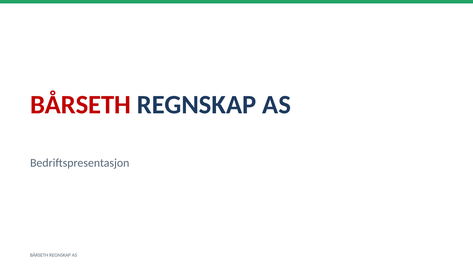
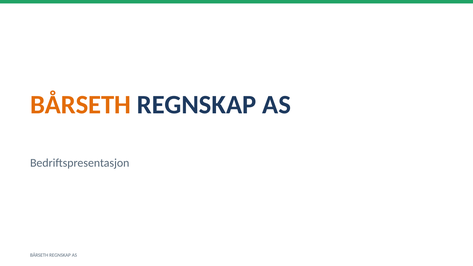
BÅRSETH at (81, 105) colour: red -> orange
